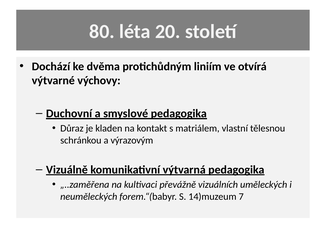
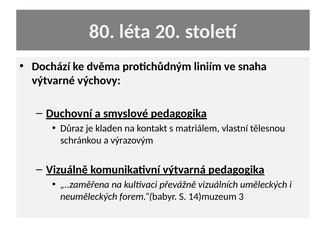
otvírá: otvírá -> snaha
7: 7 -> 3
